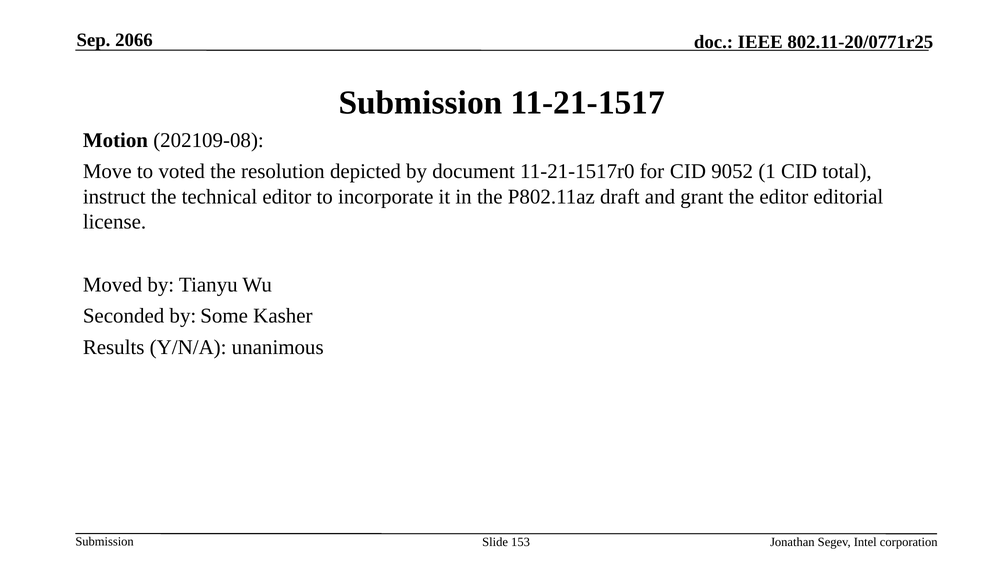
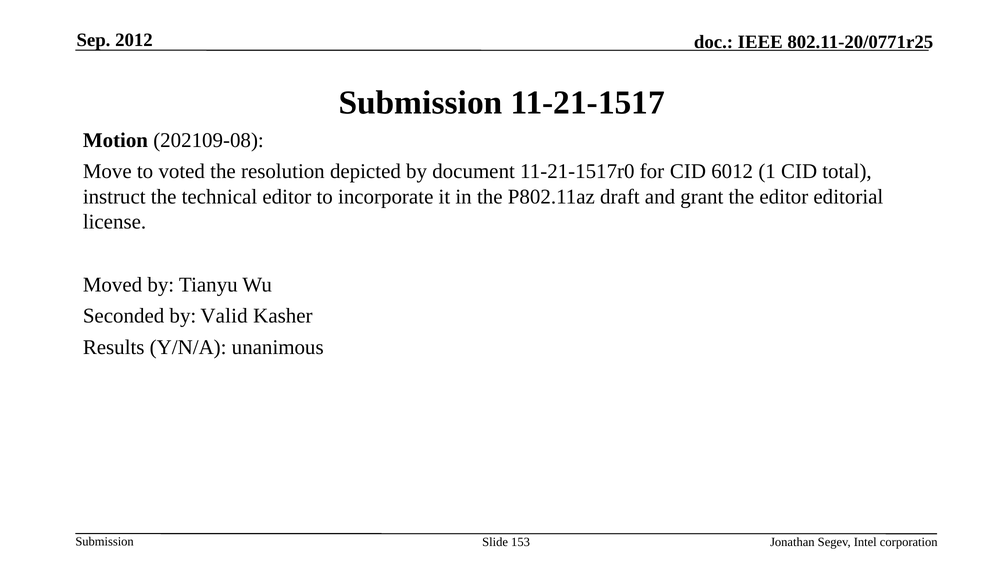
2066: 2066 -> 2012
9052: 9052 -> 6012
Some: Some -> Valid
